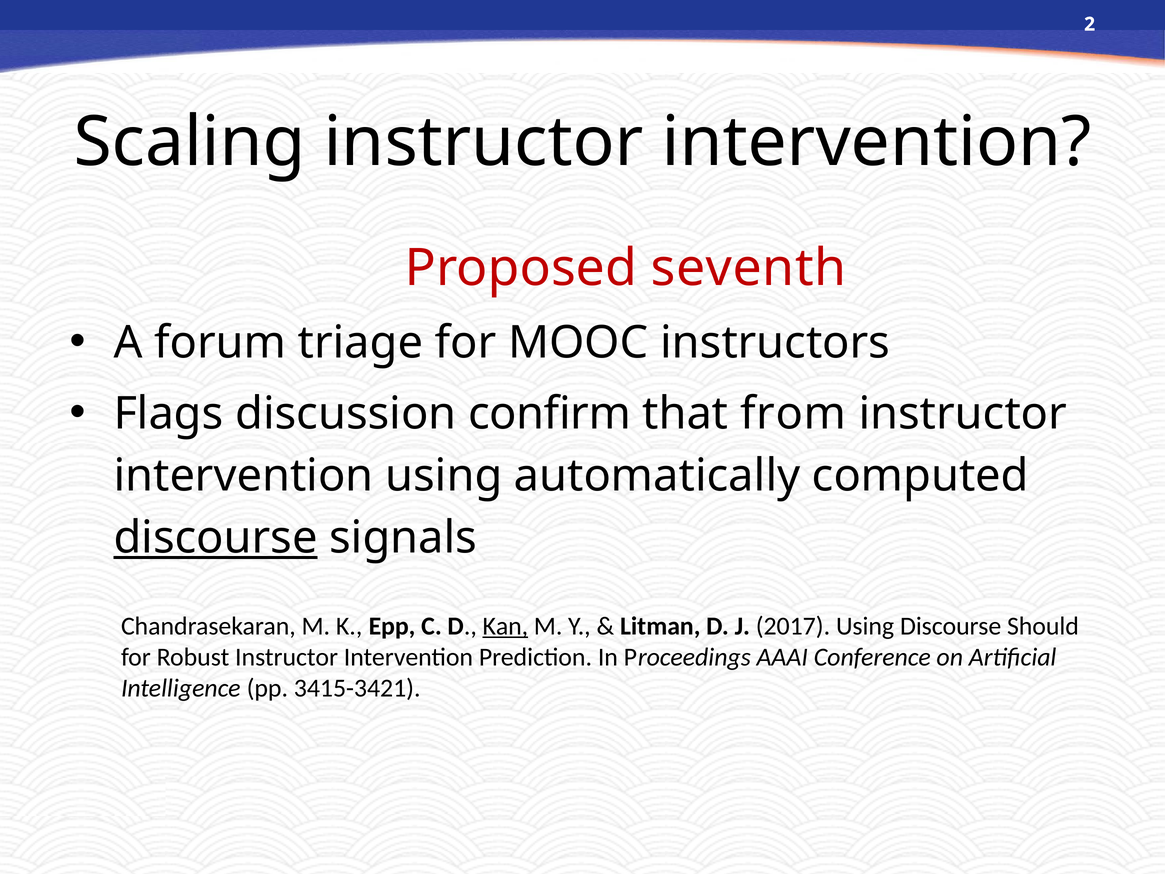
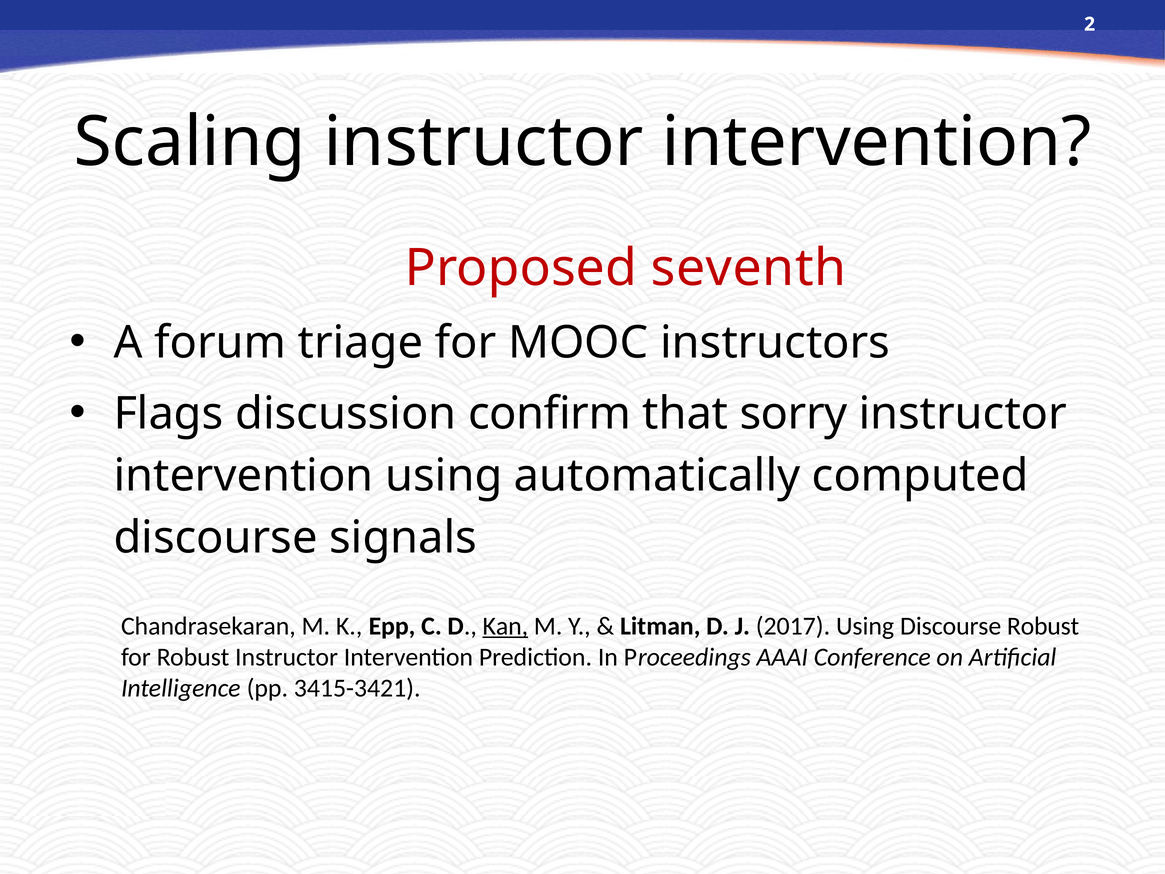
from: from -> sorry
discourse at (216, 538) underline: present -> none
Discourse Should: Should -> Robust
